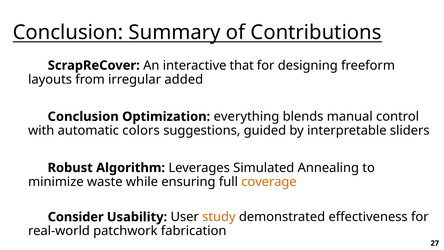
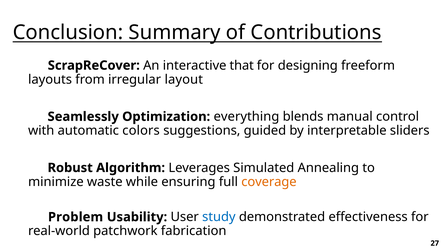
added: added -> layout
Conclusion at (83, 116): Conclusion -> Seamlessly
Consider: Consider -> Problem
study colour: orange -> blue
